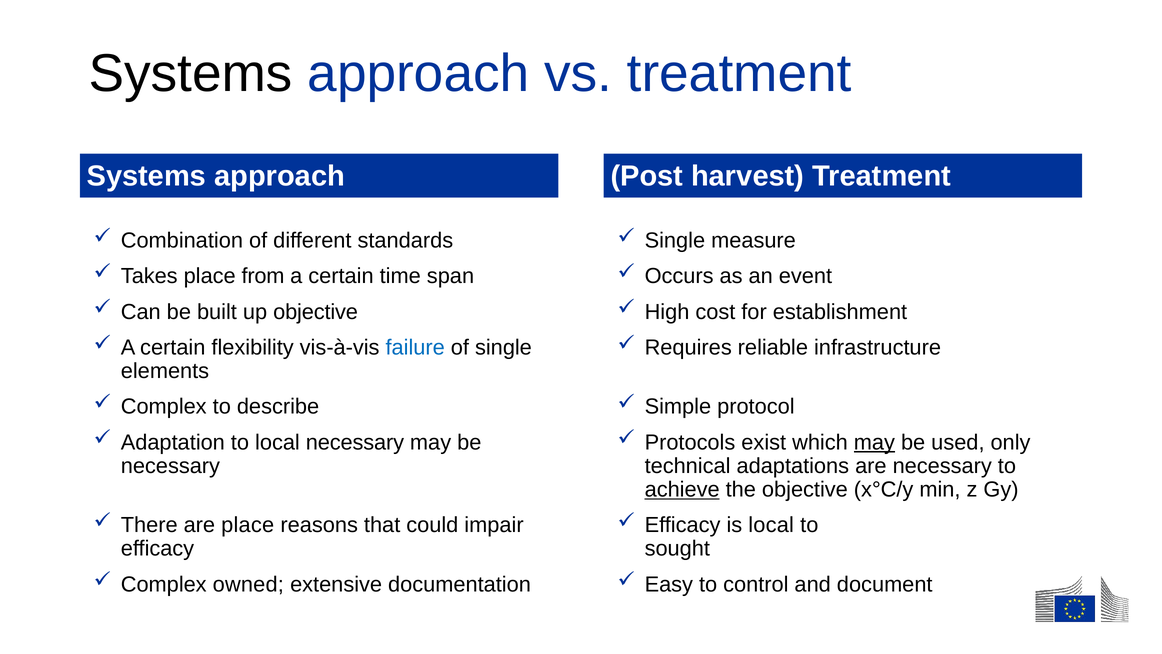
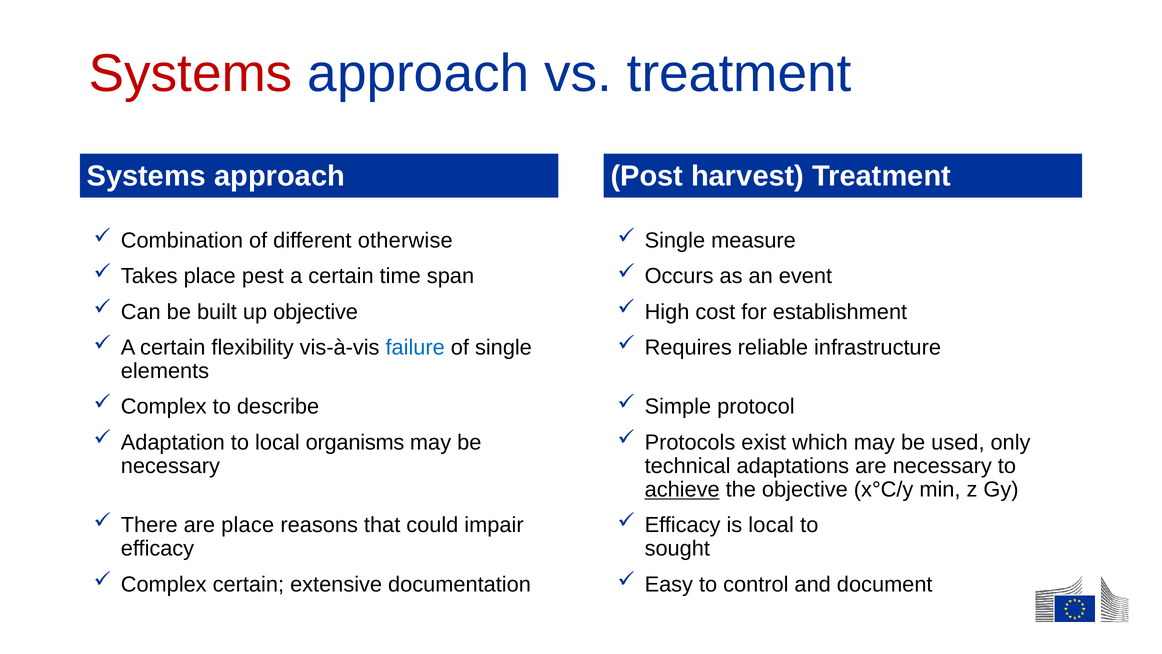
Systems at (191, 73) colour: black -> red
standards: standards -> otherwise
from: from -> pest
local necessary: necessary -> organisms
may at (874, 442) underline: present -> none
Complex owned: owned -> certain
